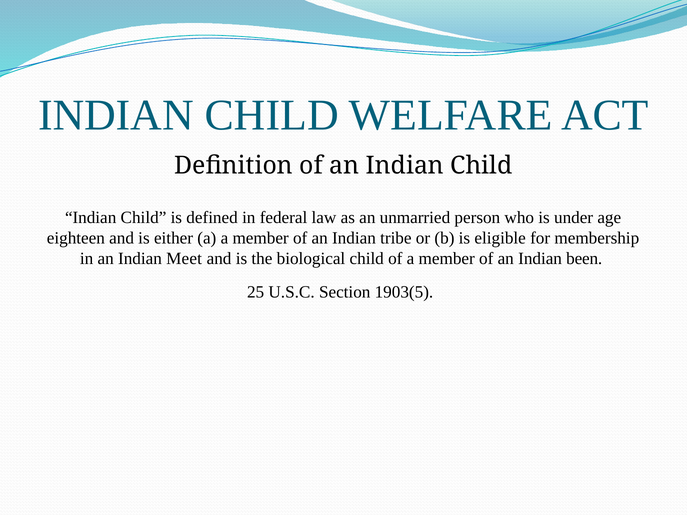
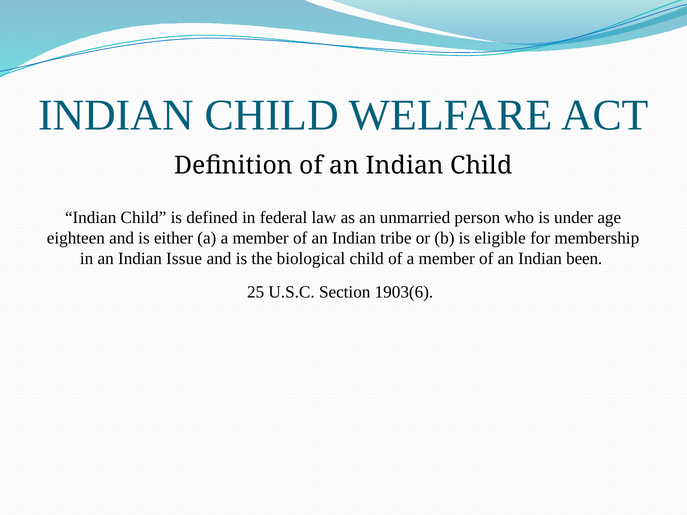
Meet: Meet -> Issue
1903(5: 1903(5 -> 1903(6
